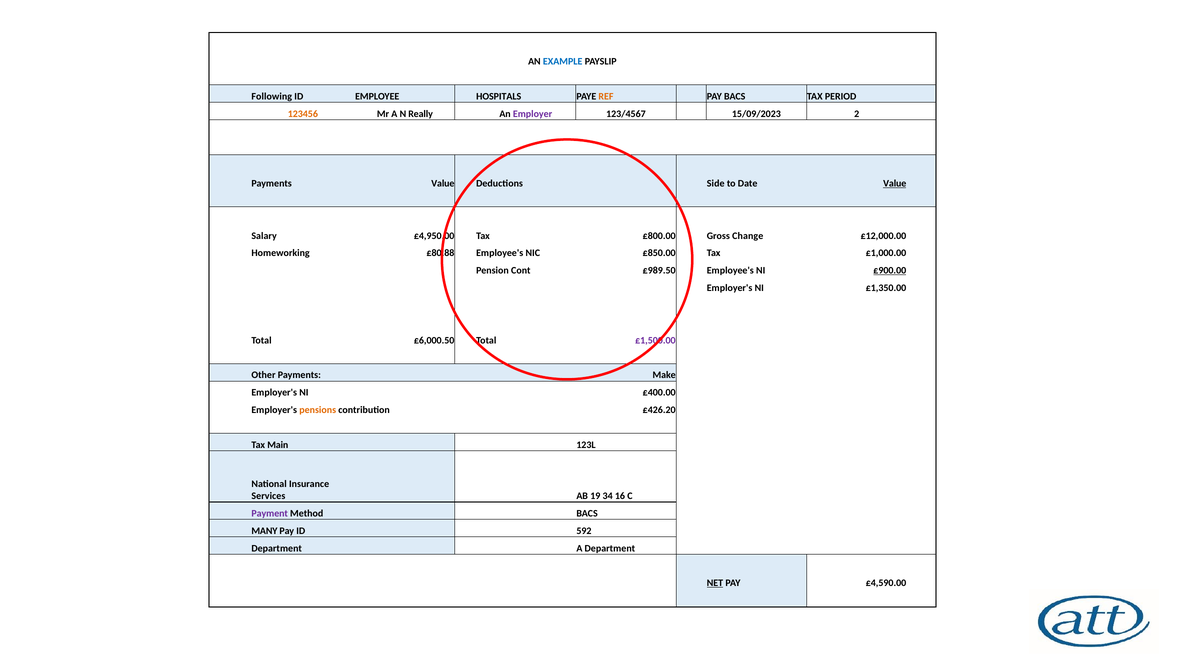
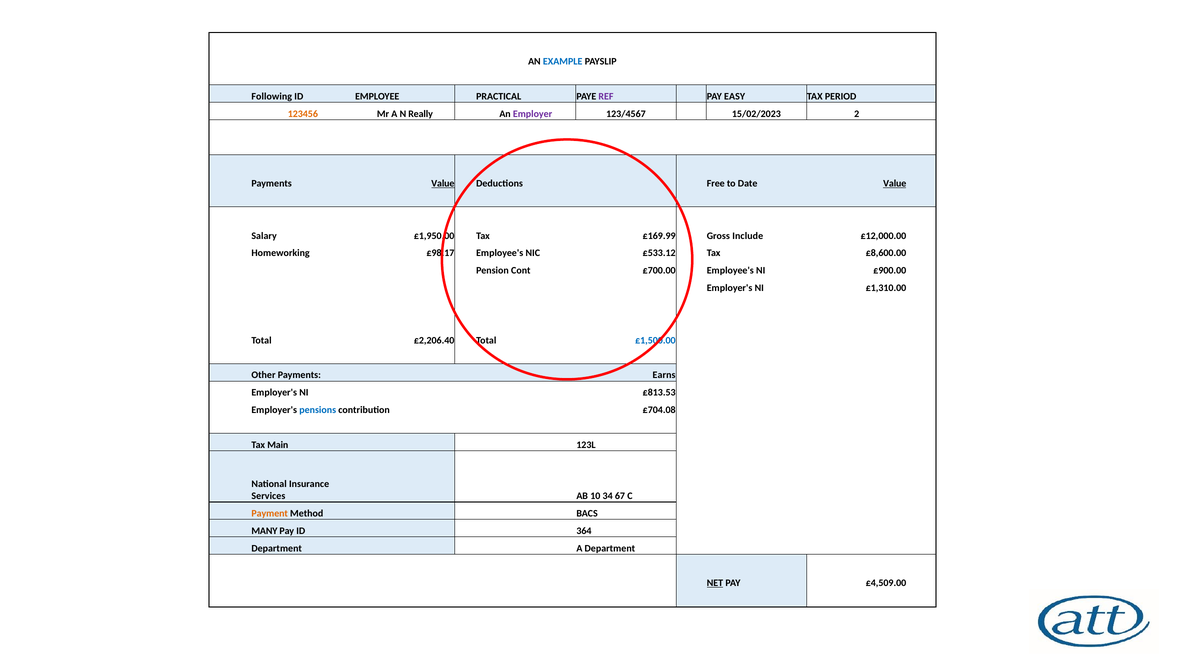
HOSPITALS: HOSPITALS -> PRACTICAL
REF colour: orange -> purple
PAY BACS: BACS -> EASY
15/09/2023: 15/09/2023 -> 15/02/2023
Value at (443, 183) underline: none -> present
Side: Side -> Free
£4,950.00: £4,950.00 -> £1,950.00
£800.00: £800.00 -> £169.99
Change: Change -> Include
£80.88: £80.88 -> £98.17
£850.00: £850.00 -> £533.12
£1,000.00: £1,000.00 -> £8,600.00
£989.50: £989.50 -> £700.00
£900.00 underline: present -> none
£1,350.00: £1,350.00 -> £1,310.00
£6,000.50: £6,000.50 -> £2,206.40
£1,500.00 colour: purple -> blue
Make: Make -> Earns
£400.00: £400.00 -> £813.53
pensions colour: orange -> blue
£426.20: £426.20 -> £704.08
19: 19 -> 10
16: 16 -> 67
Payment colour: purple -> orange
592: 592 -> 364
£4,590.00: £4,590.00 -> £4,509.00
